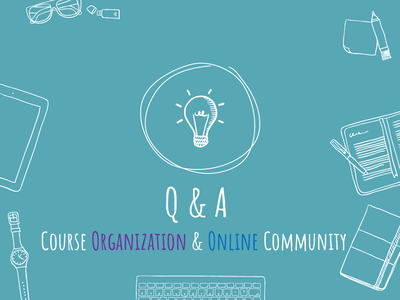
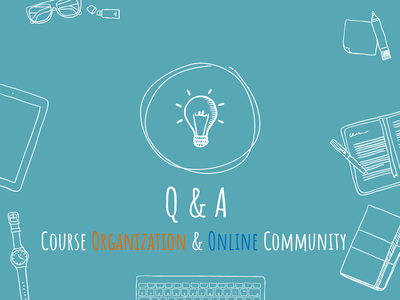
Organization colour: purple -> orange
